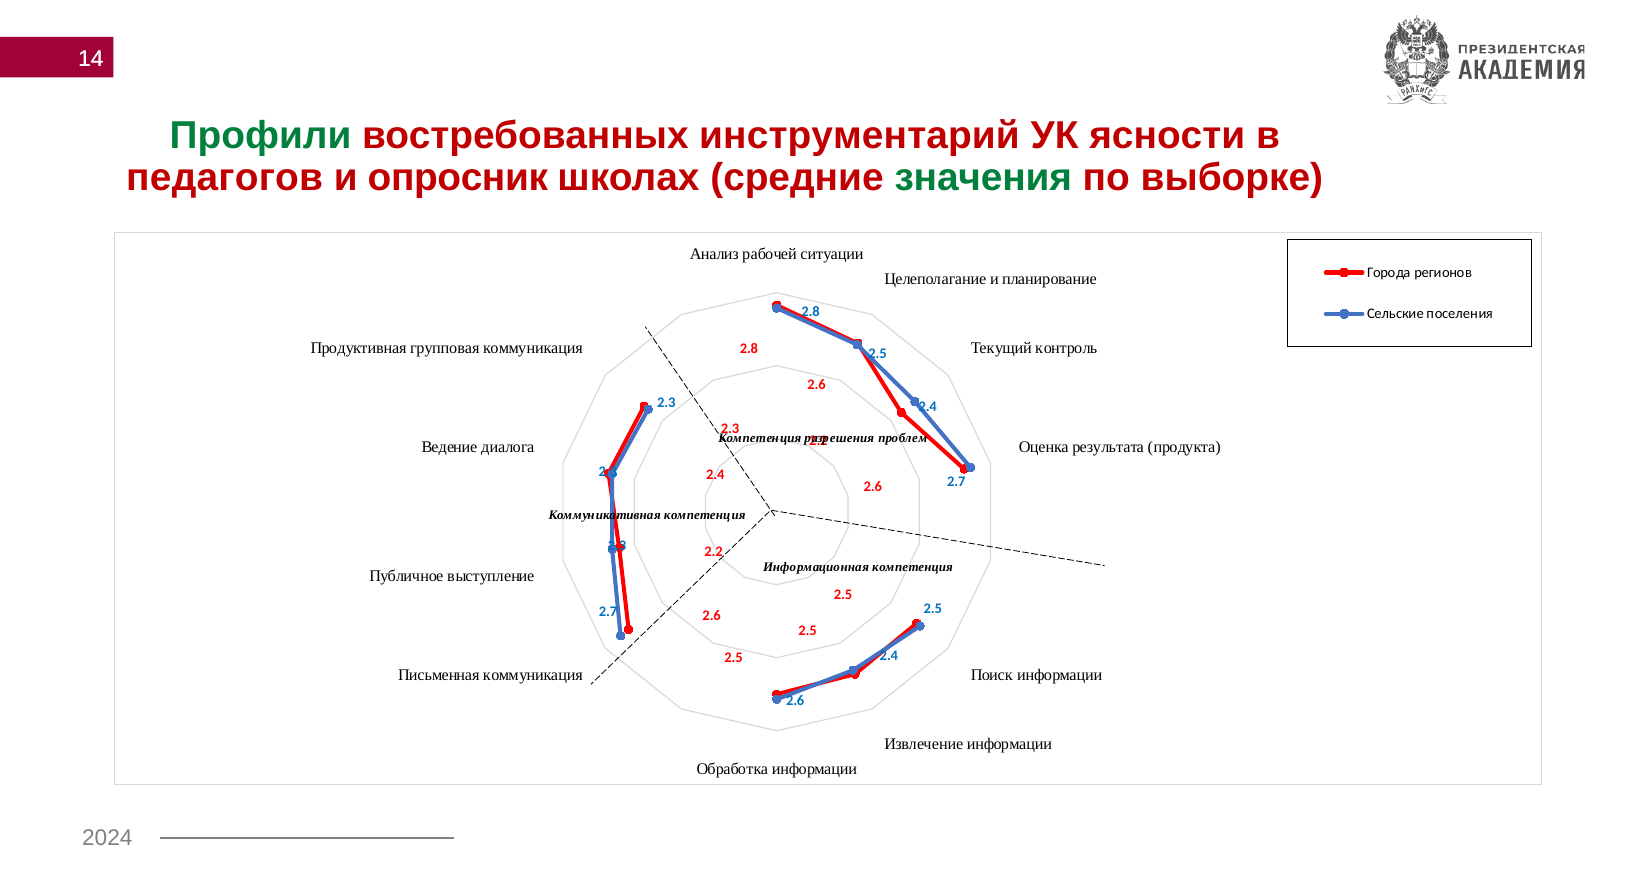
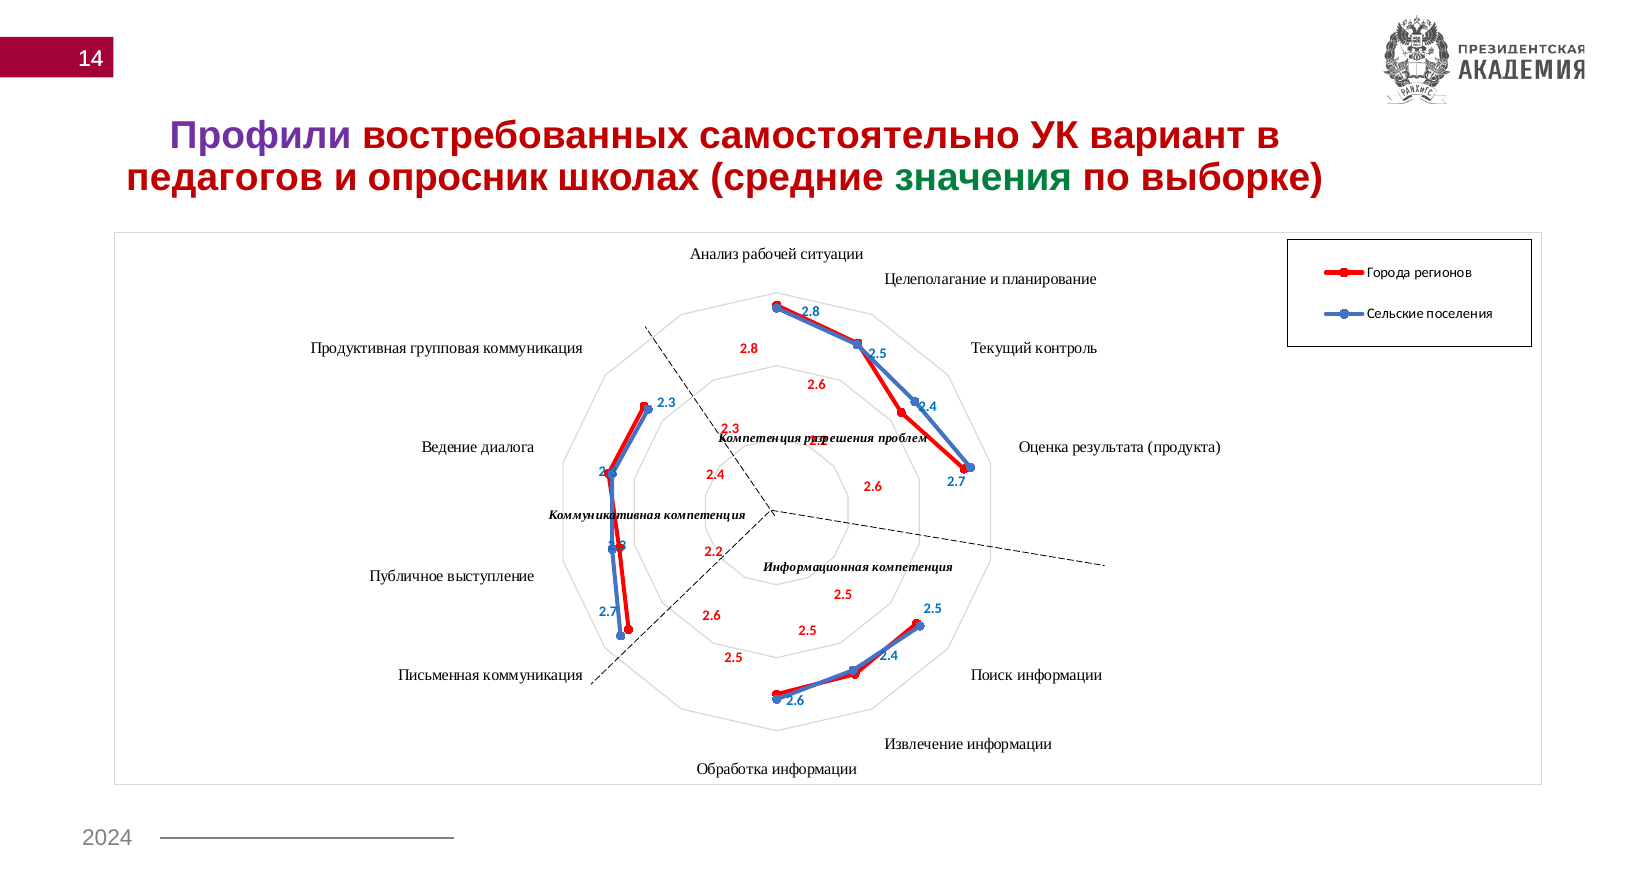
Профили colour: green -> purple
инструментарий: инструментарий -> самостоятельно
ясности: ясности -> вариант
